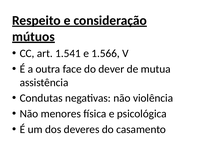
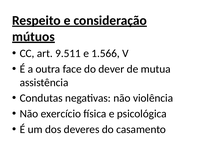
1.541: 1.541 -> 9.511
menores: menores -> exercício
